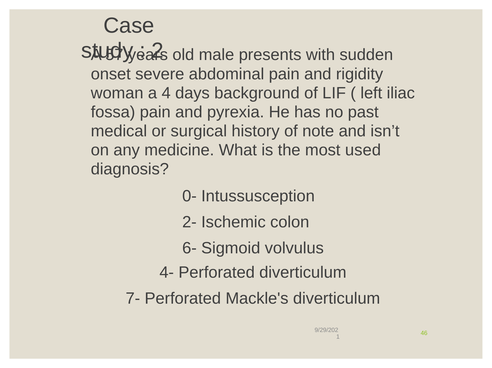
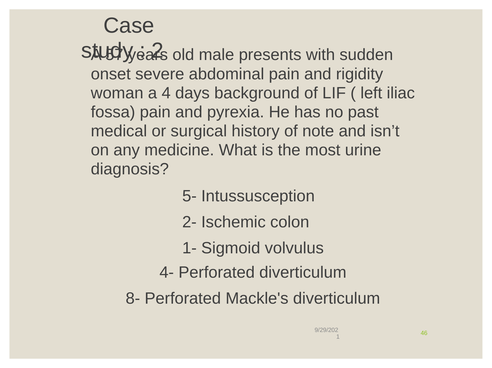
used: used -> urine
0-: 0- -> 5-
6-: 6- -> 1-
7-: 7- -> 8-
